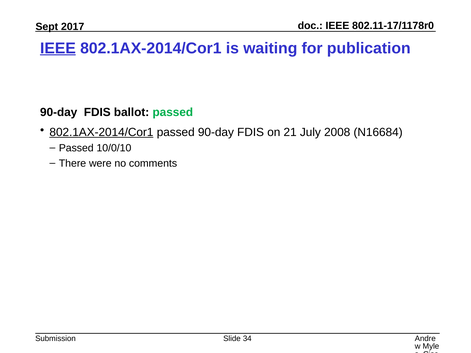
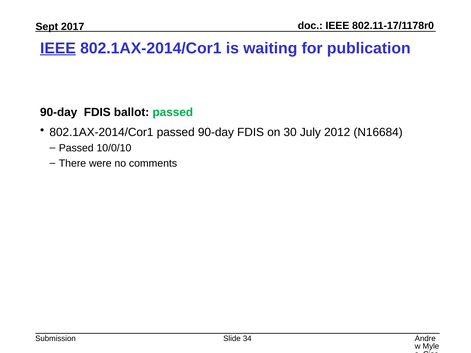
802.1AX-2014/Cor1 at (101, 132) underline: present -> none
21: 21 -> 30
2008: 2008 -> 2012
